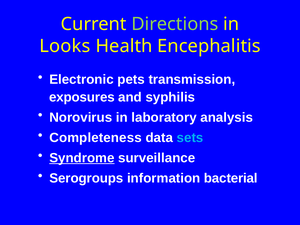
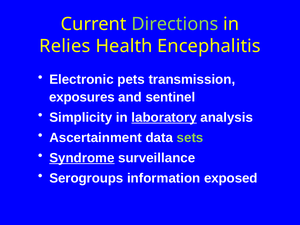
Looks: Looks -> Relies
syphilis: syphilis -> sentinel
Norovirus: Norovirus -> Simplicity
laboratory underline: none -> present
Completeness: Completeness -> Ascertainment
sets colour: light blue -> light green
bacterial: bacterial -> exposed
